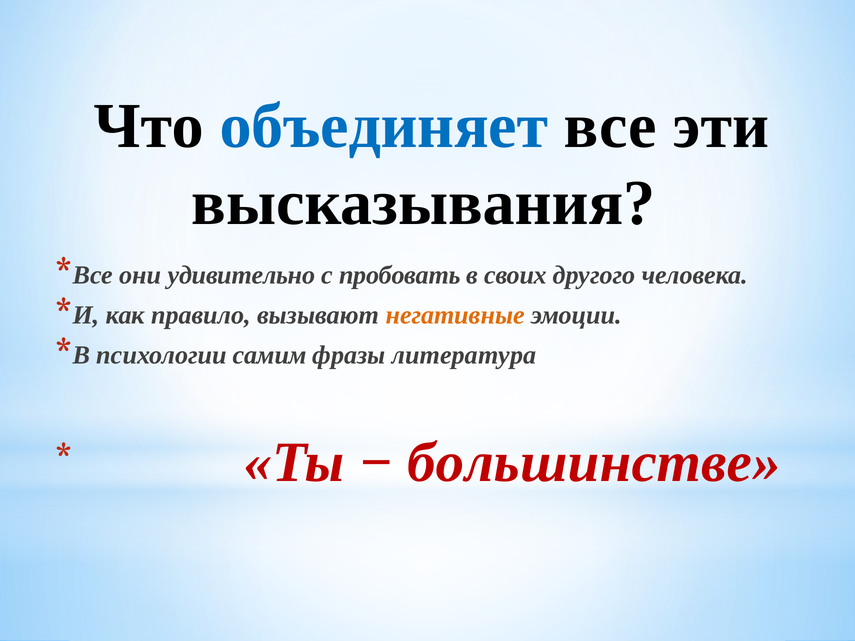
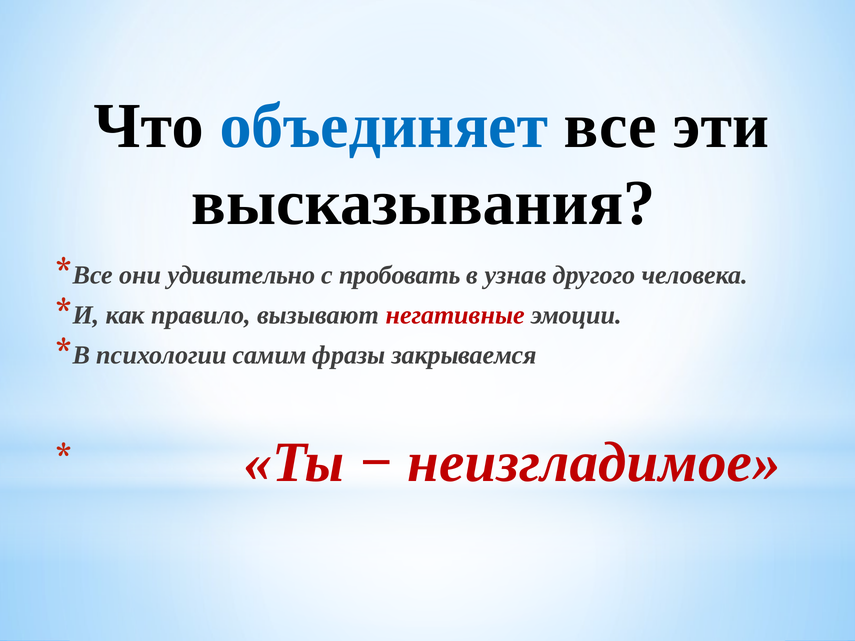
своих: своих -> узнав
негативные colour: orange -> red
литература: литература -> закрываемся
большинстве: большинстве -> неизгладимое
